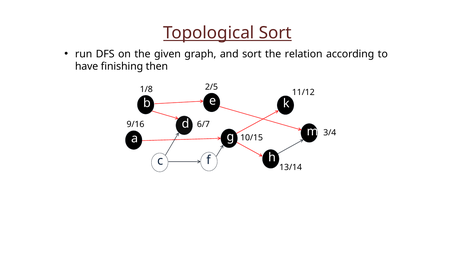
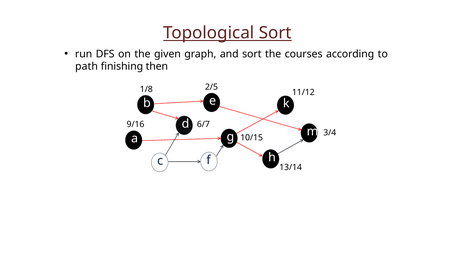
relation: relation -> courses
have: have -> path
